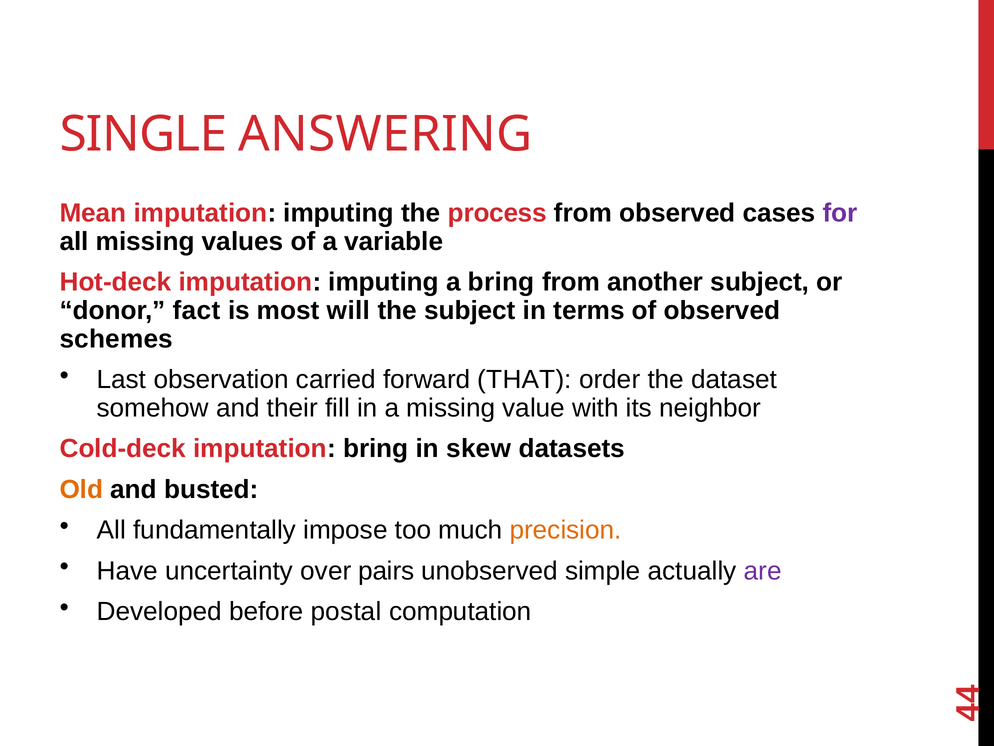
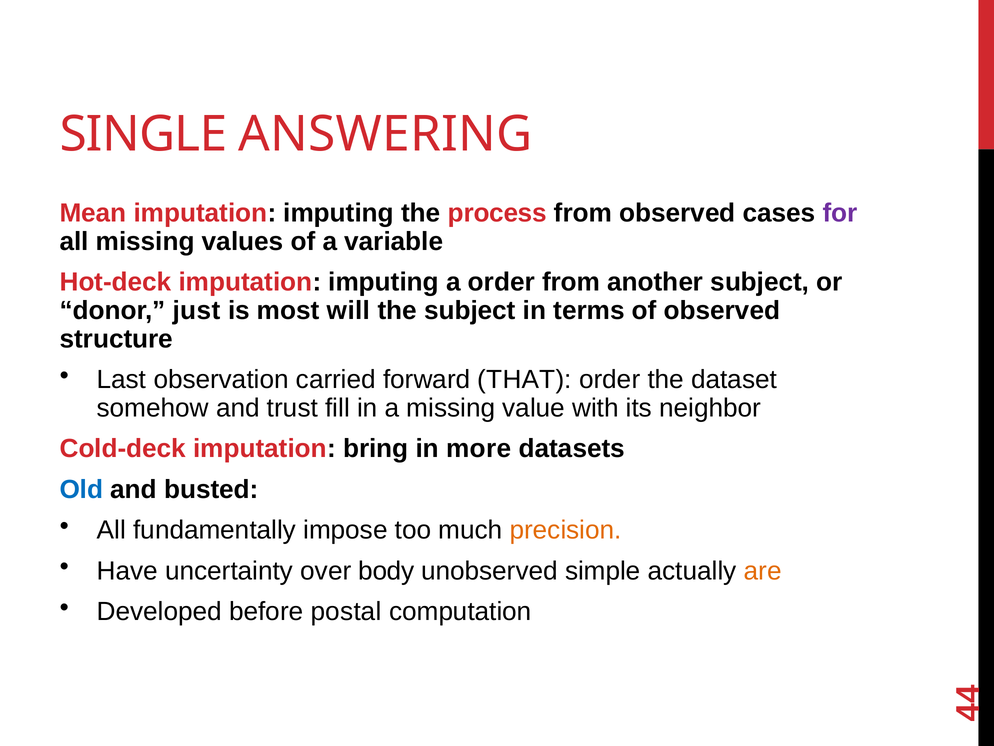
a bring: bring -> order
fact: fact -> just
schemes: schemes -> structure
their: their -> trust
skew: skew -> more
Old colour: orange -> blue
pairs: pairs -> body
are colour: purple -> orange
